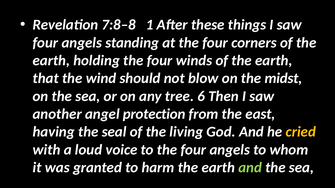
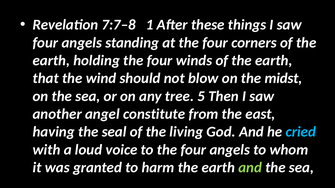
7:8–8: 7:8–8 -> 7:7–8
6: 6 -> 5
protection: protection -> constitute
cried colour: yellow -> light blue
